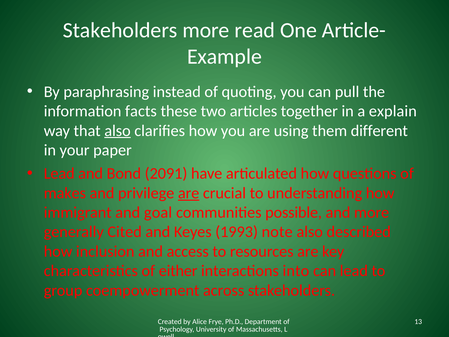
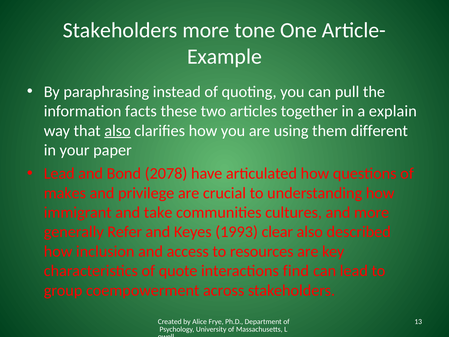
read: read -> tone
2091: 2091 -> 2078
are at (189, 193) underline: present -> none
goal: goal -> take
possible: possible -> cultures
Cited: Cited -> Refer
note: note -> clear
either: either -> quote
into: into -> find
